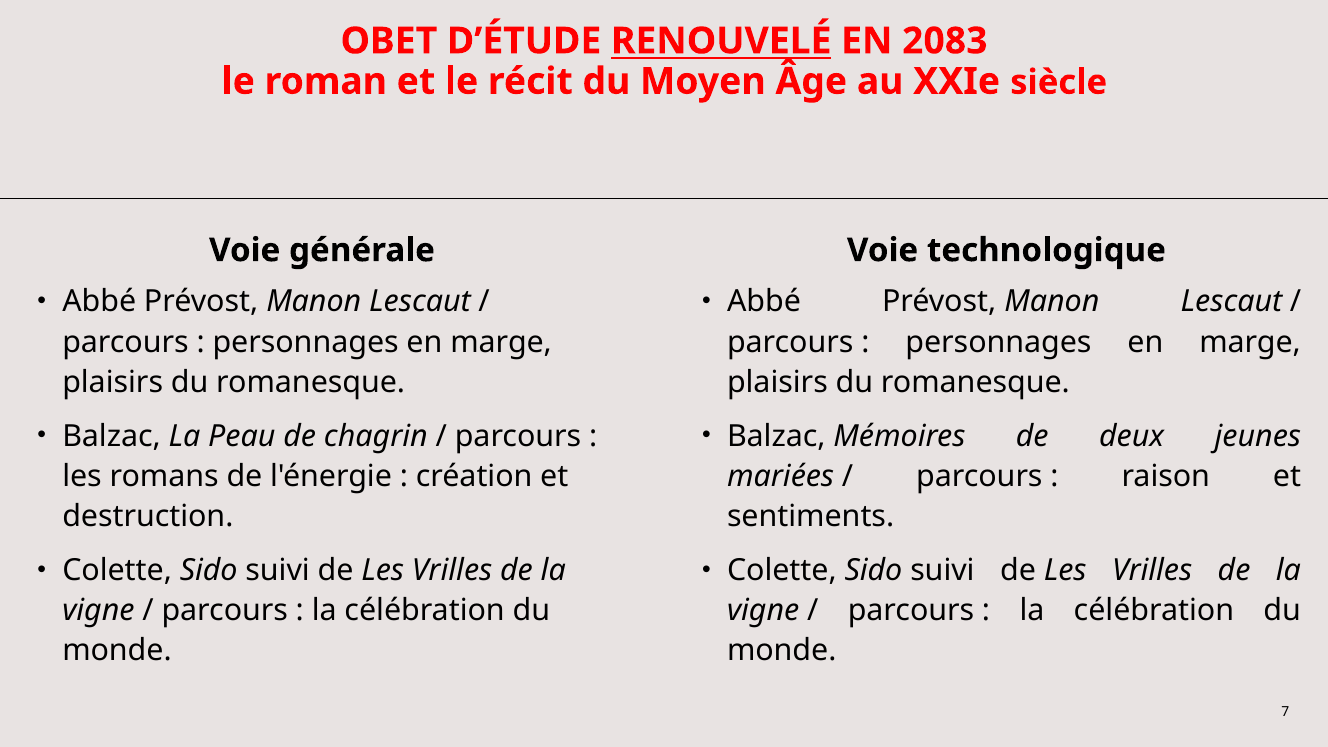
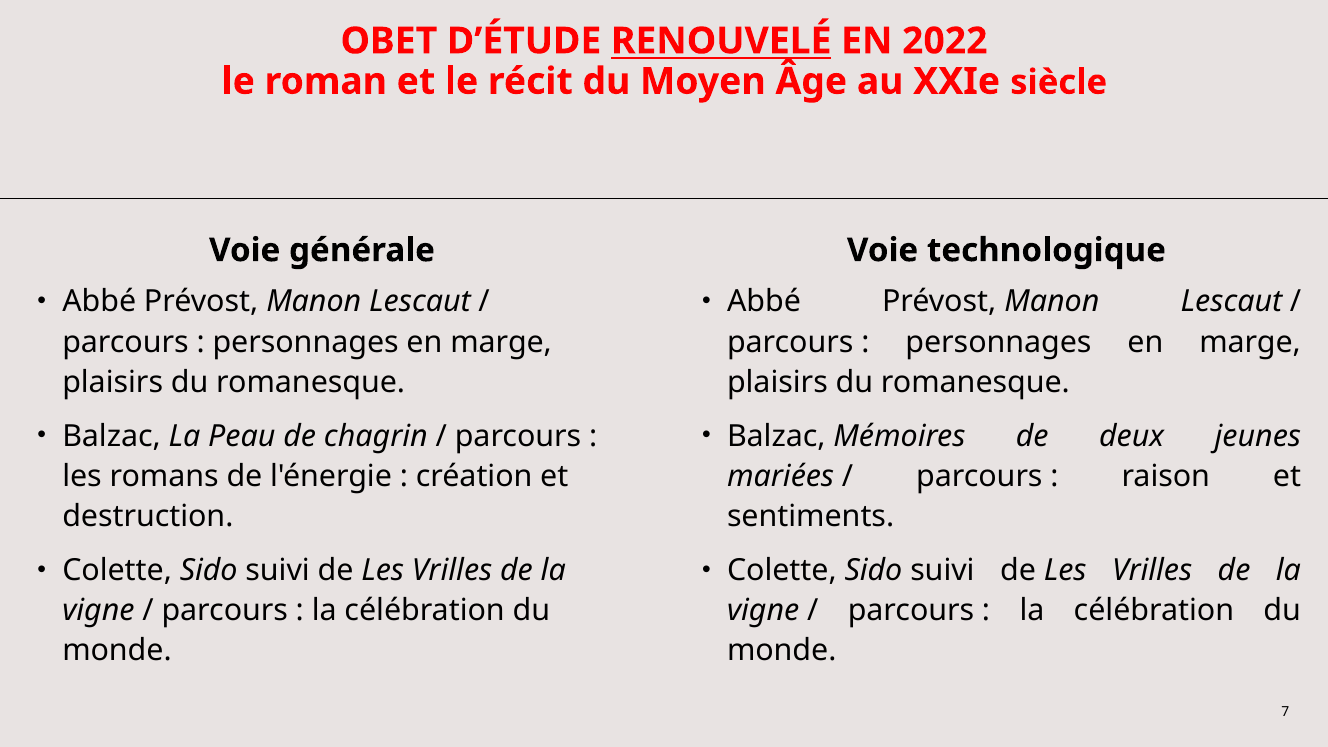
2083: 2083 -> 2022
